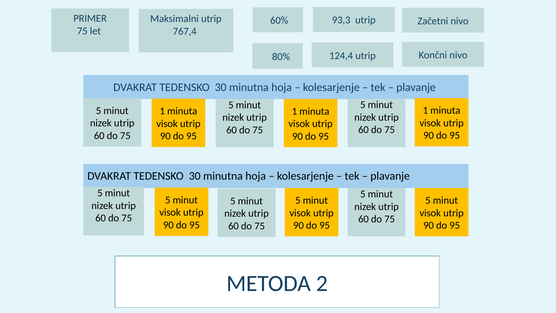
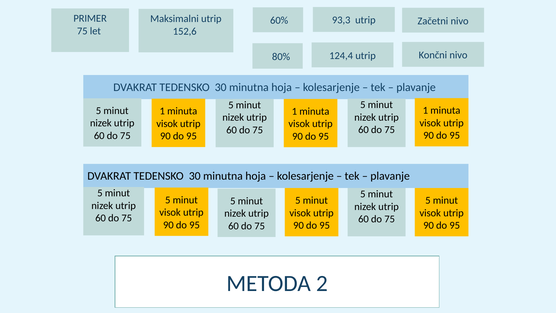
767,4: 767,4 -> 152,6
